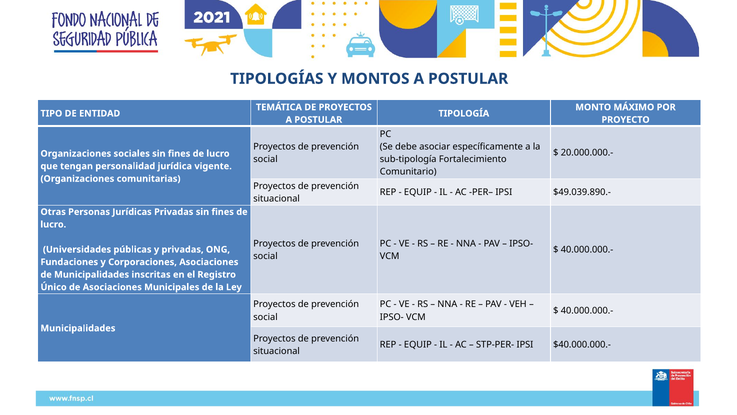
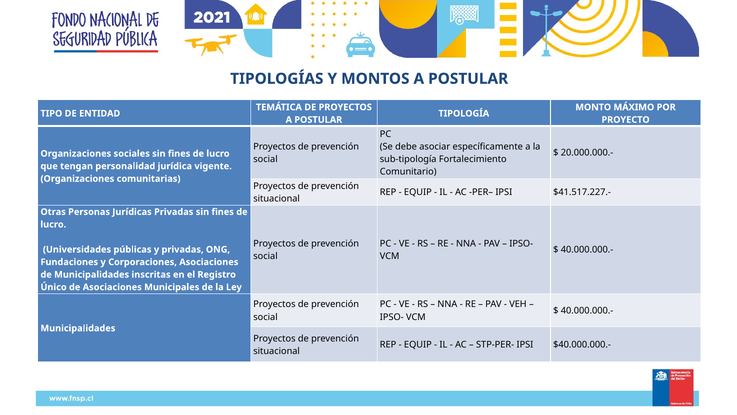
$49.039.890.-: $49.039.890.- -> $41.517.227.-
